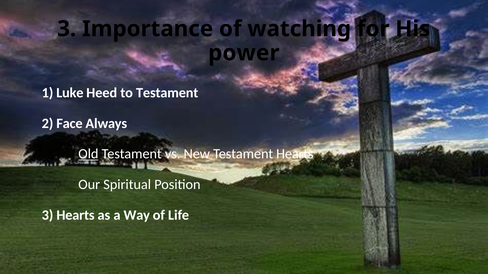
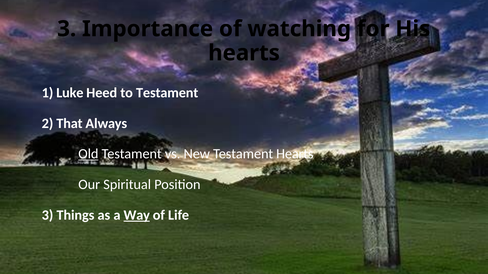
power at (244, 53): power -> hearts
Face: Face -> That
3 Hearts: Hearts -> Things
Way underline: none -> present
